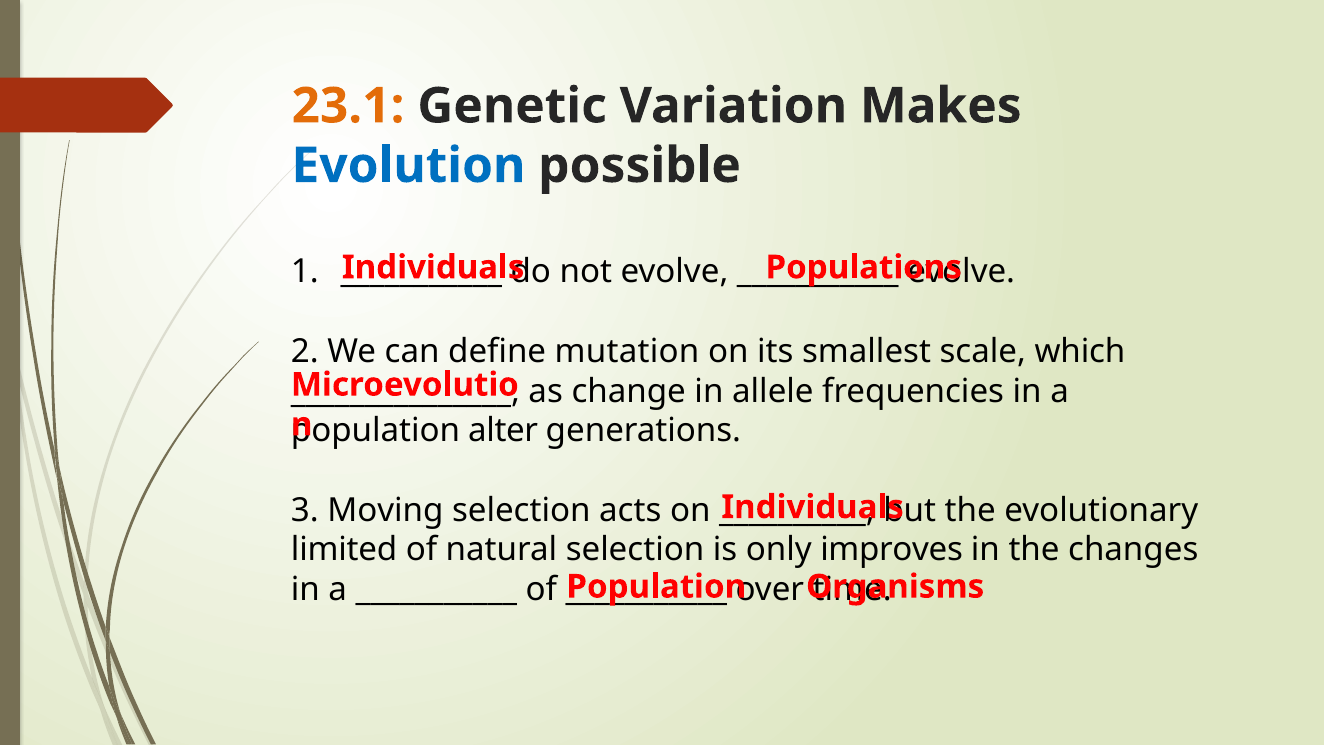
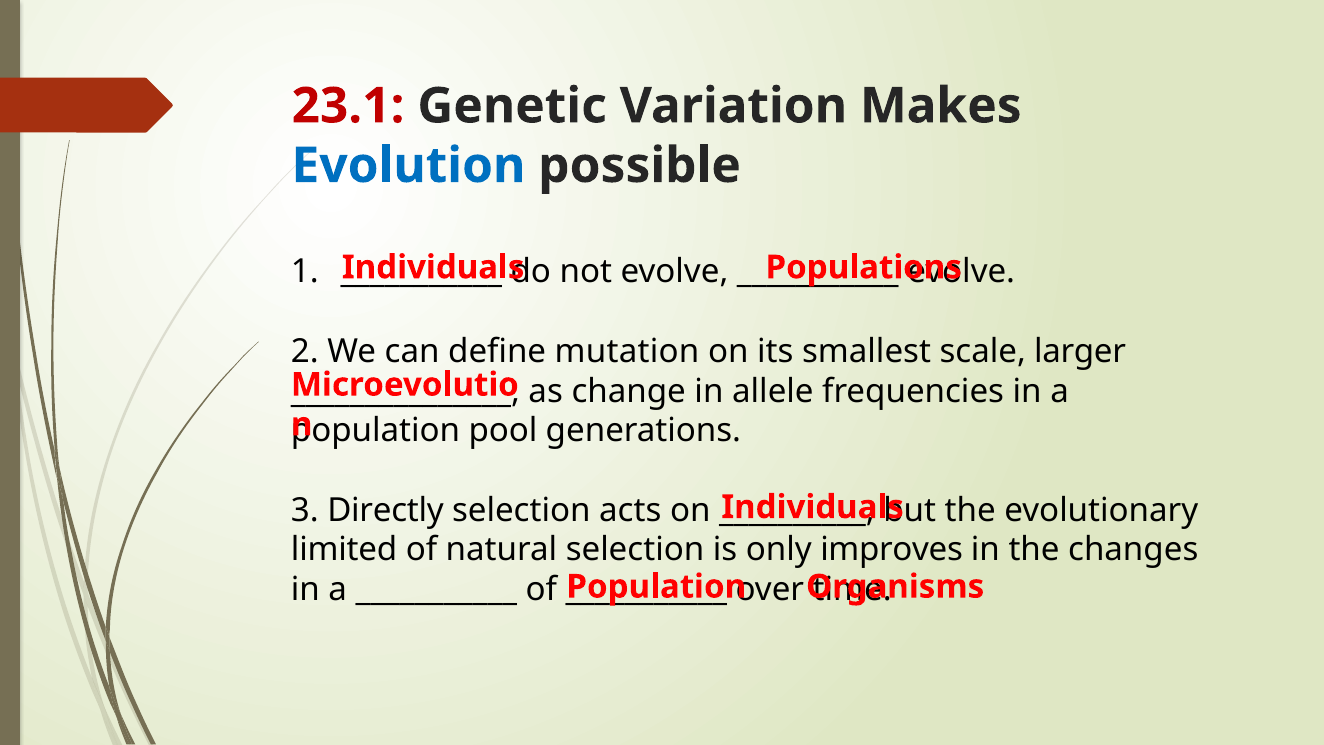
23.1 colour: orange -> red
which: which -> larger
alter: alter -> pool
Moving: Moving -> Directly
